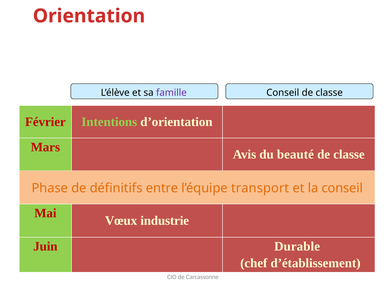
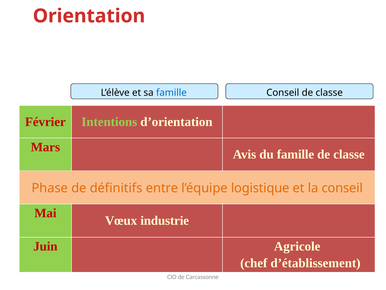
famille at (171, 92) colour: purple -> blue
du beauté: beauté -> famille
transport: transport -> logistique
Durable: Durable -> Agricole
